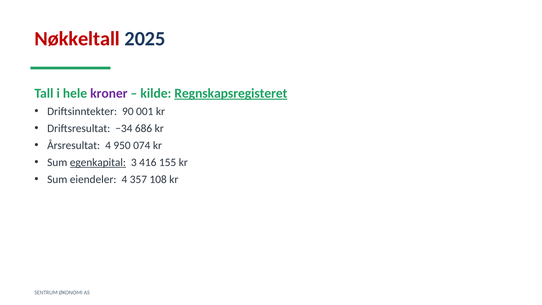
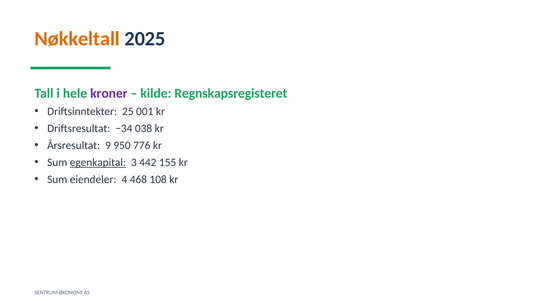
Nøkkeltall colour: red -> orange
Regnskapsregisteret underline: present -> none
90: 90 -> 25
686: 686 -> 038
Årsresultat 4: 4 -> 9
074: 074 -> 776
416: 416 -> 442
357: 357 -> 468
